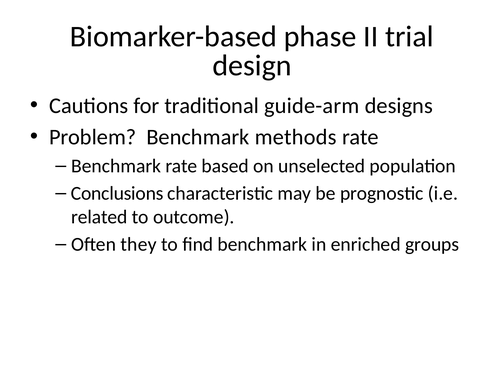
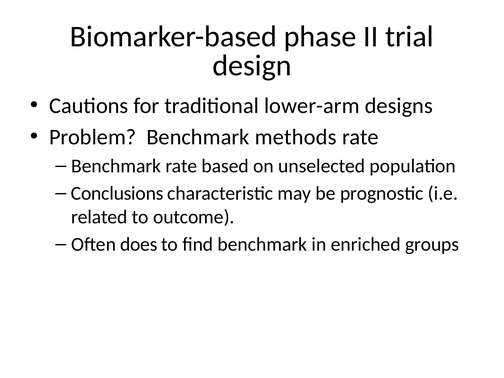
guide-arm: guide-arm -> lower-arm
they: they -> does
